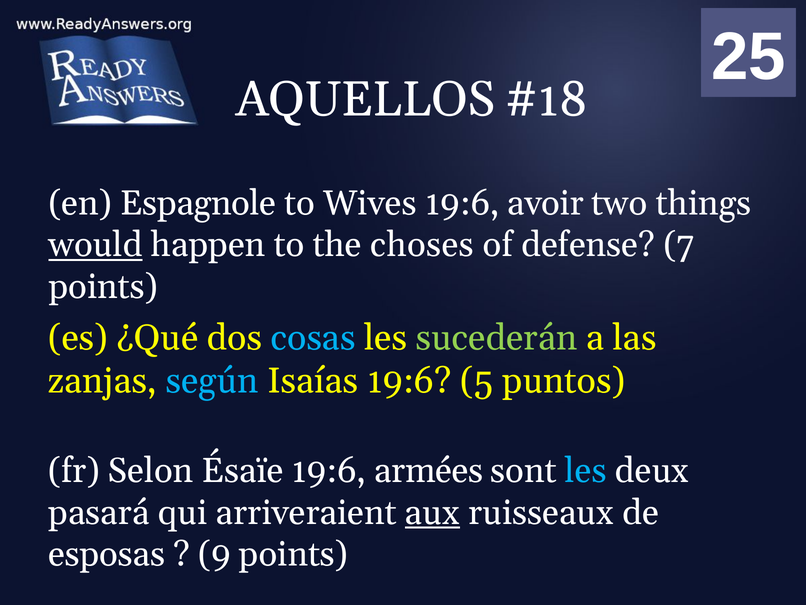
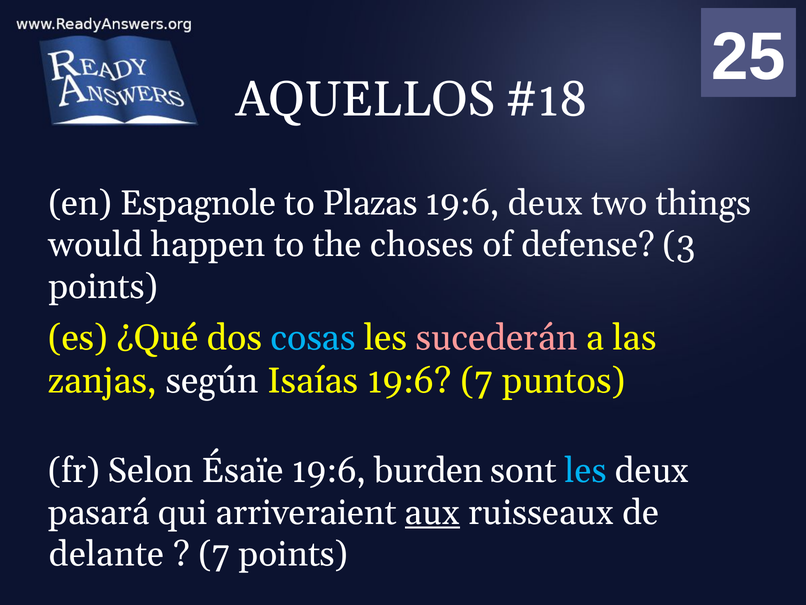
Wives: Wives -> Plazas
19:6 avoir: avoir -> deux
would underline: present -> none
7: 7 -> 3
sucederán colour: light green -> pink
según colour: light blue -> white
19:6 5: 5 -> 7
armées: armées -> burden
esposas: esposas -> delante
9 at (215, 554): 9 -> 7
